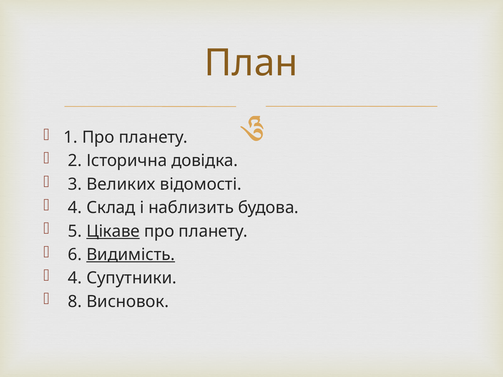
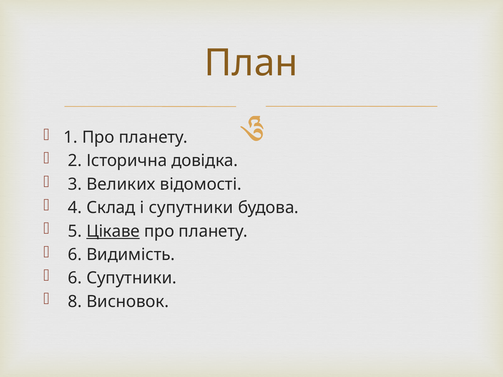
і наблизить: наблизить -> супутники
Видимість underline: present -> none
4 at (75, 278): 4 -> 6
